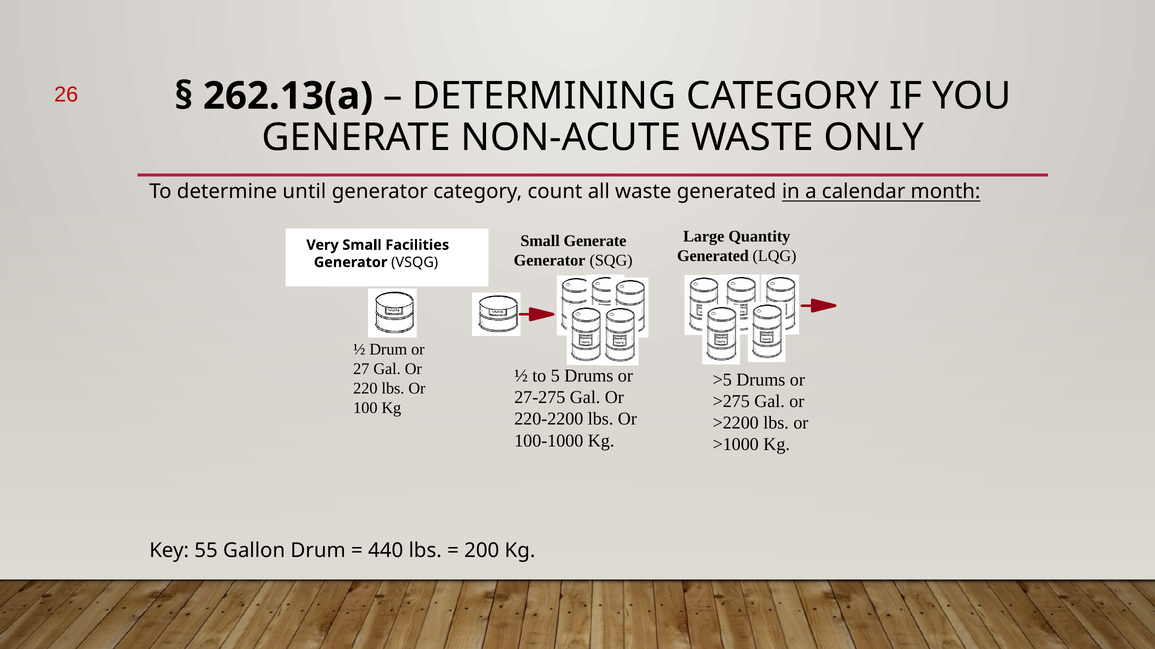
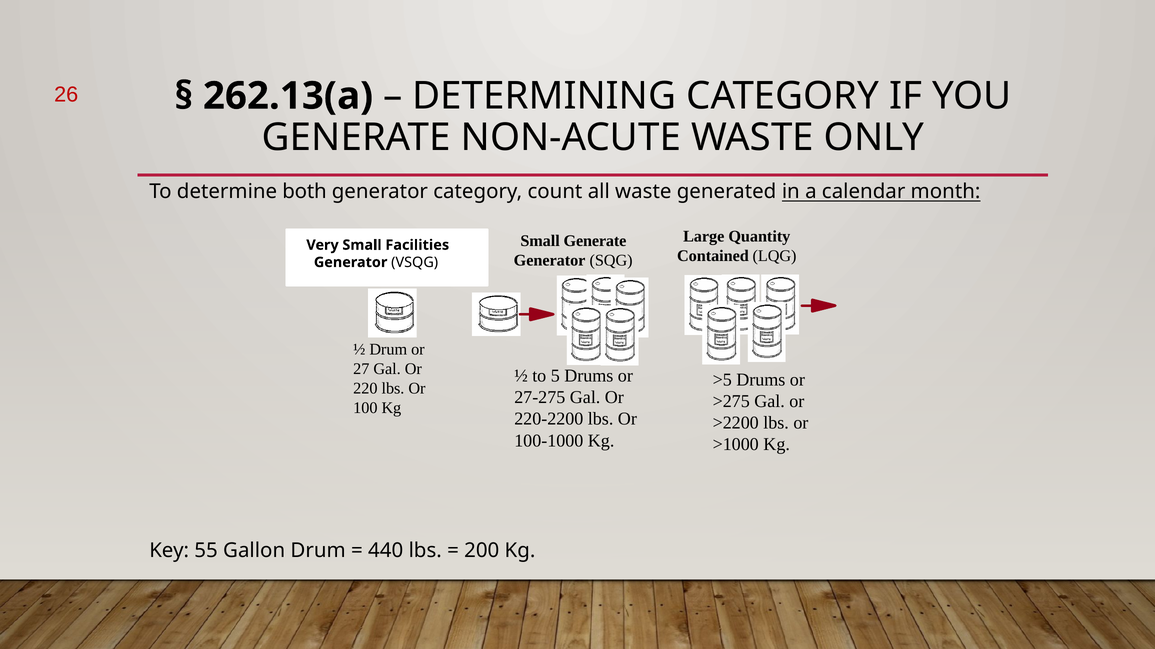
until: until -> both
Generated at (713, 256): Generated -> Contained
